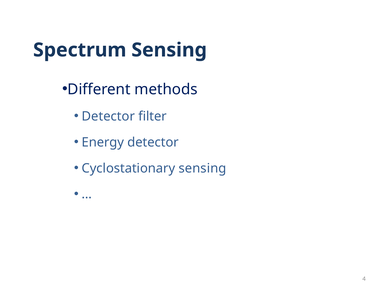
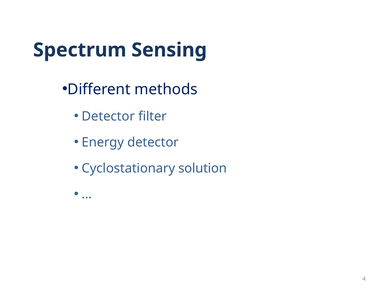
Cyclostationary sensing: sensing -> solution
